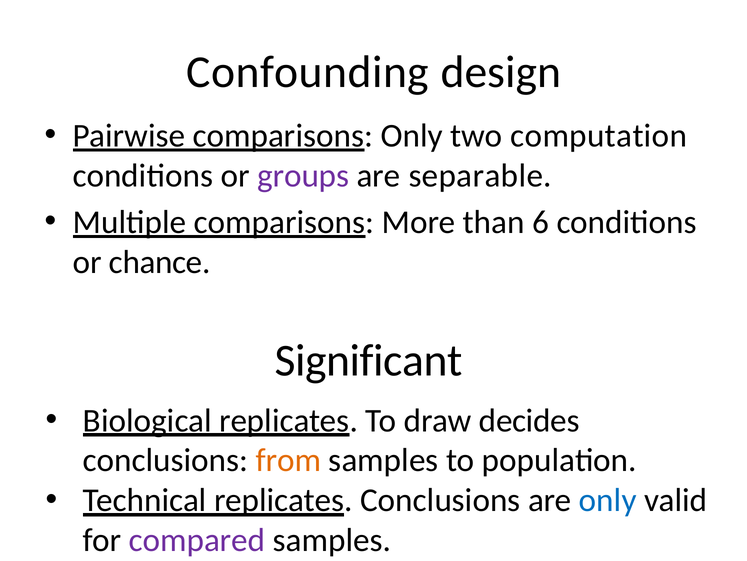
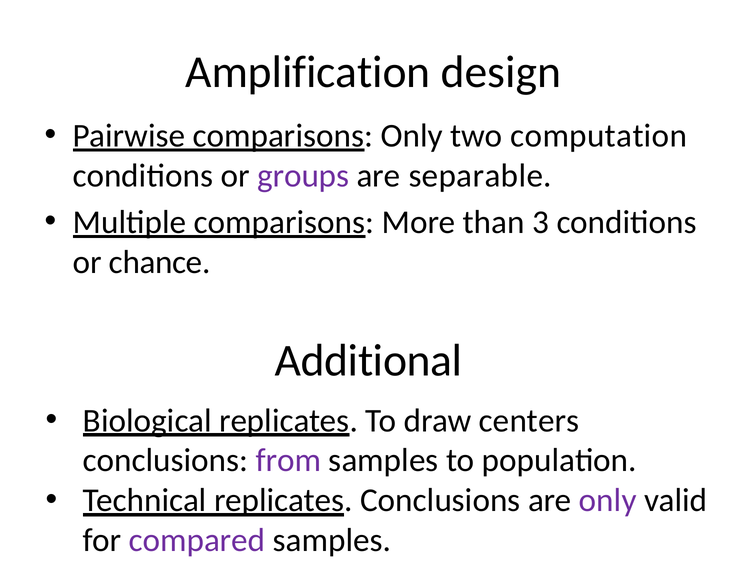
Confounding: Confounding -> Amplification
6: 6 -> 3
Significant: Significant -> Additional
decides: decides -> centers
from colour: orange -> purple
only at (608, 500) colour: blue -> purple
